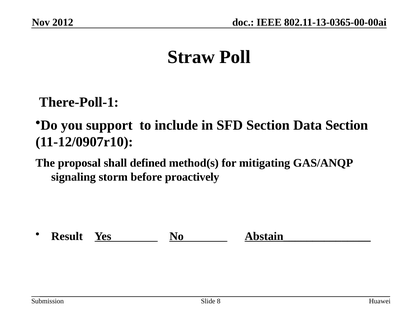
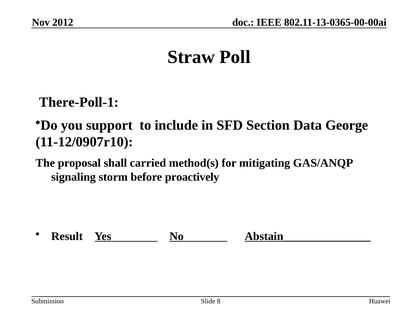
Data Section: Section -> George
defined: defined -> carried
